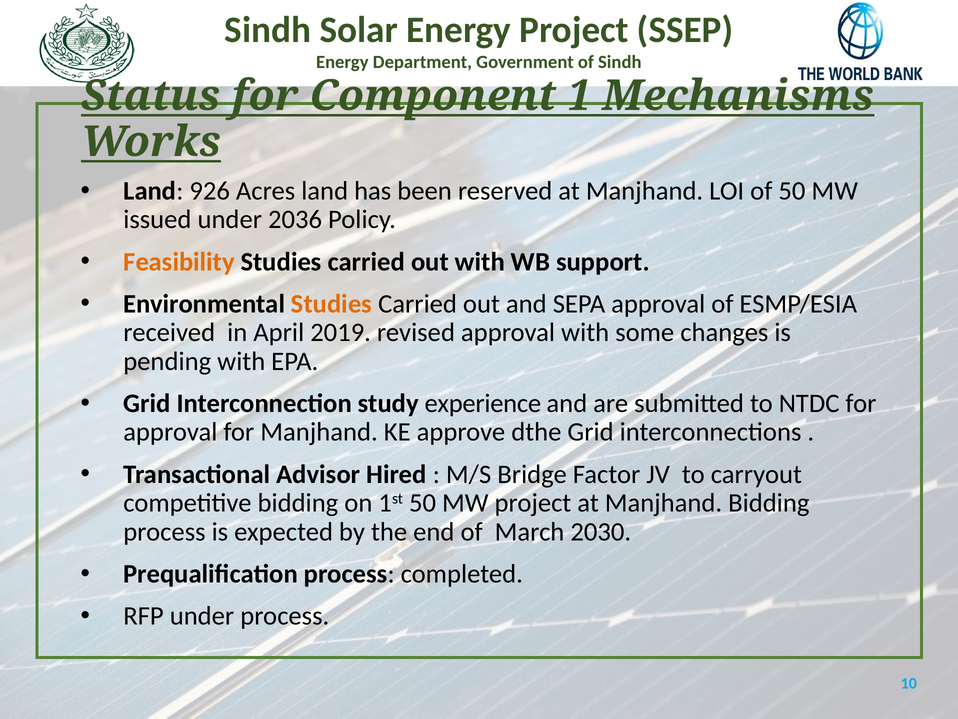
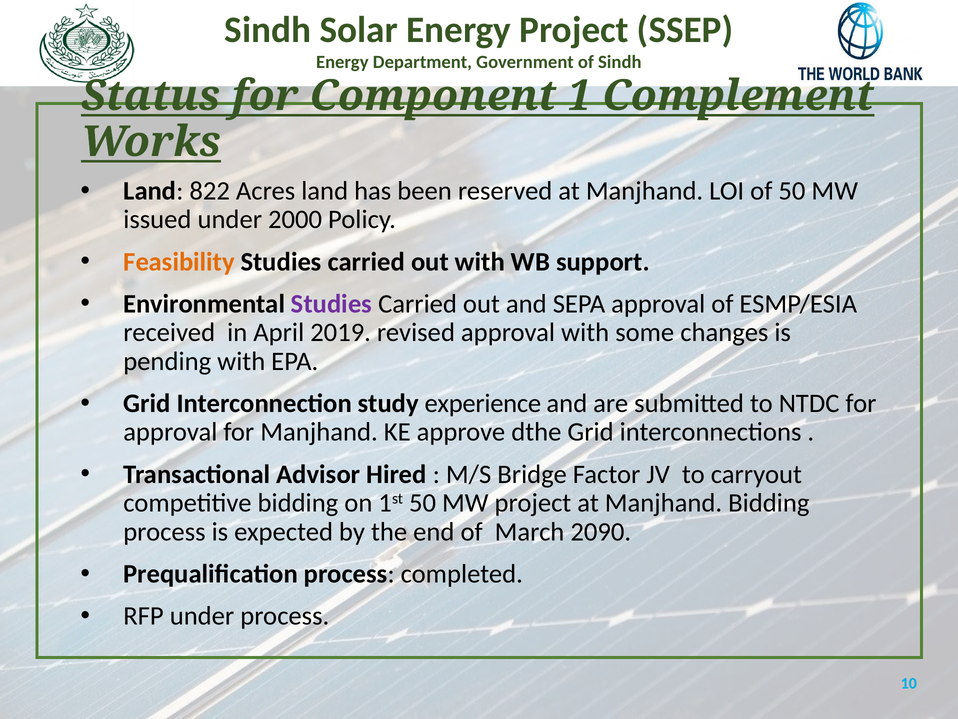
Mechanisms: Mechanisms -> Complement
926: 926 -> 822
2036: 2036 -> 2000
Studies at (332, 304) colour: orange -> purple
2030: 2030 -> 2090
